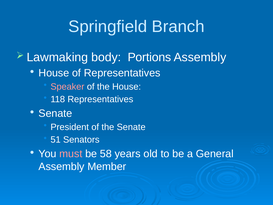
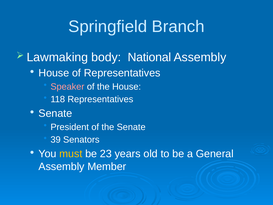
Portions: Portions -> National
51: 51 -> 39
must colour: pink -> yellow
58: 58 -> 23
